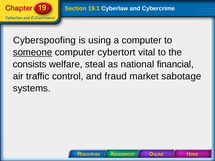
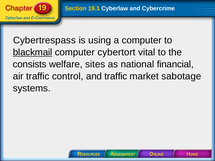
Cyberspoofing: Cyberspoofing -> Cybertrespass
someone: someone -> blackmail
steal: steal -> sites
and fraud: fraud -> traffic
